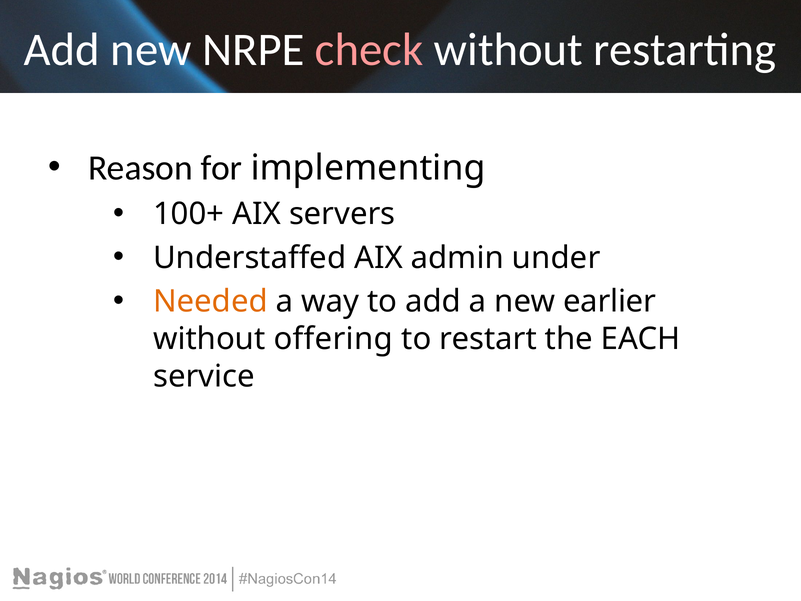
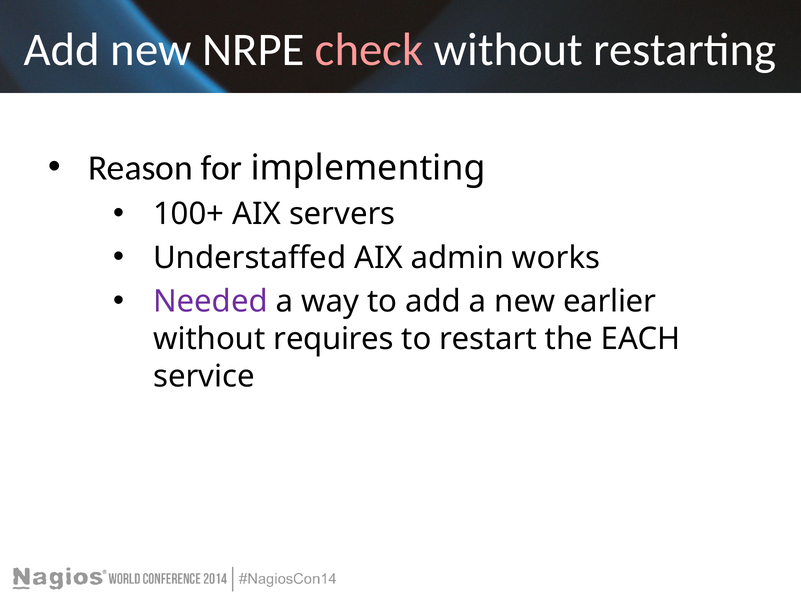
under: under -> works
Needed colour: orange -> purple
offering: offering -> requires
